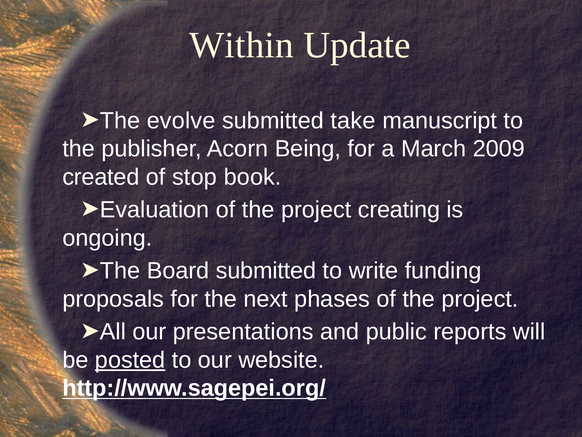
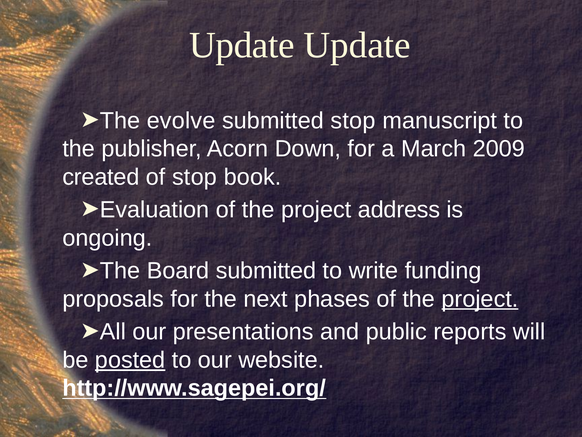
Within at (241, 45): Within -> Update
submitted take: take -> stop
Being: Being -> Down
creating: creating -> address
project at (480, 299) underline: none -> present
